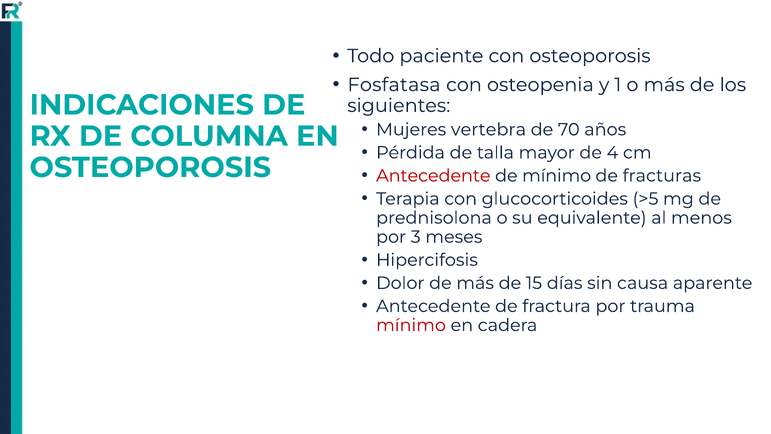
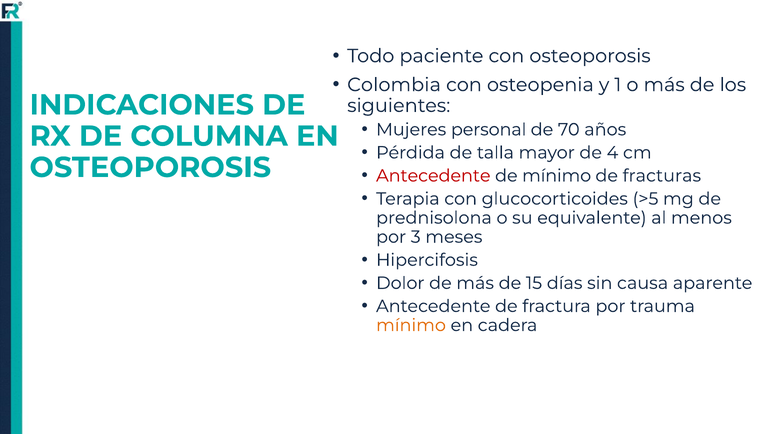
Fosfatasa: Fosfatasa -> Colombia
vertebra: vertebra -> personal
mínimo at (411, 325) colour: red -> orange
